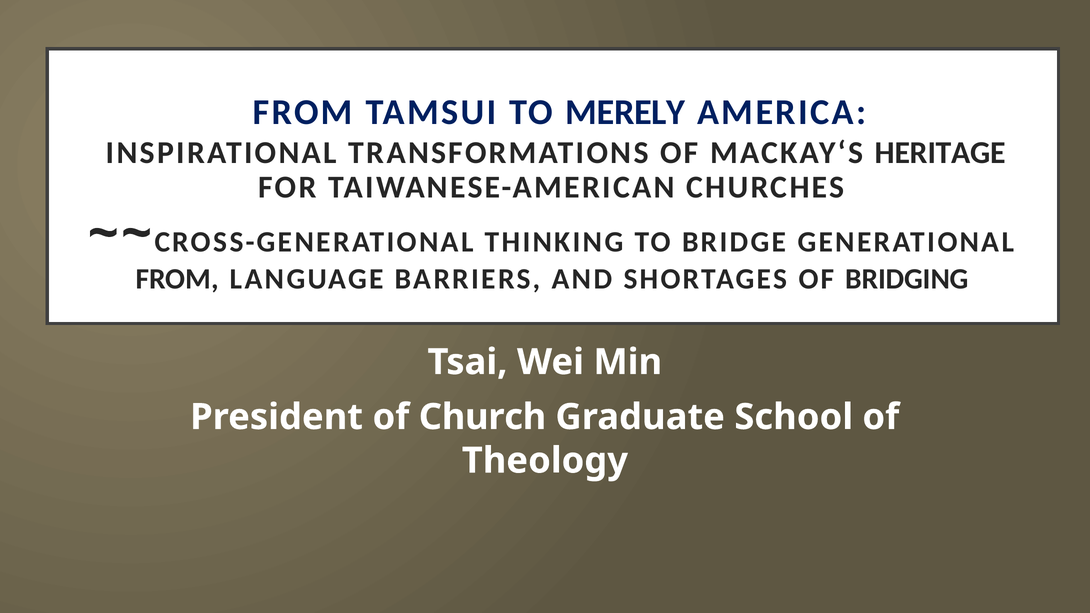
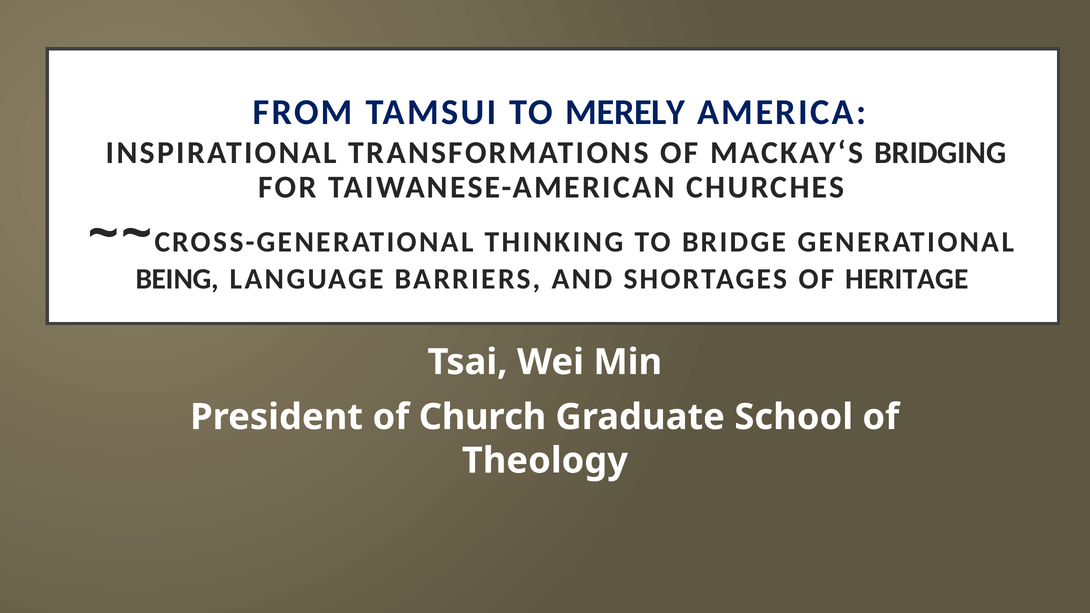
HERITAGE: HERITAGE -> BRIDGING
FROM at (177, 279): FROM -> BEING
BRIDGING: BRIDGING -> HERITAGE
